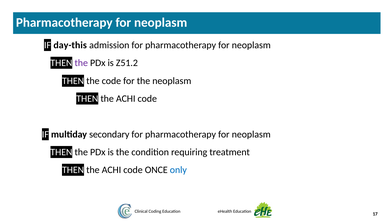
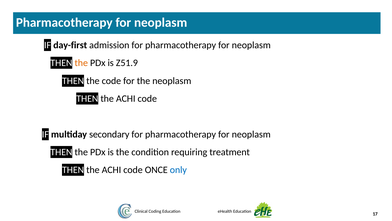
day-this: day-this -> day-first
the at (81, 63) colour: purple -> orange
Z51.2: Z51.2 -> Z51.9
